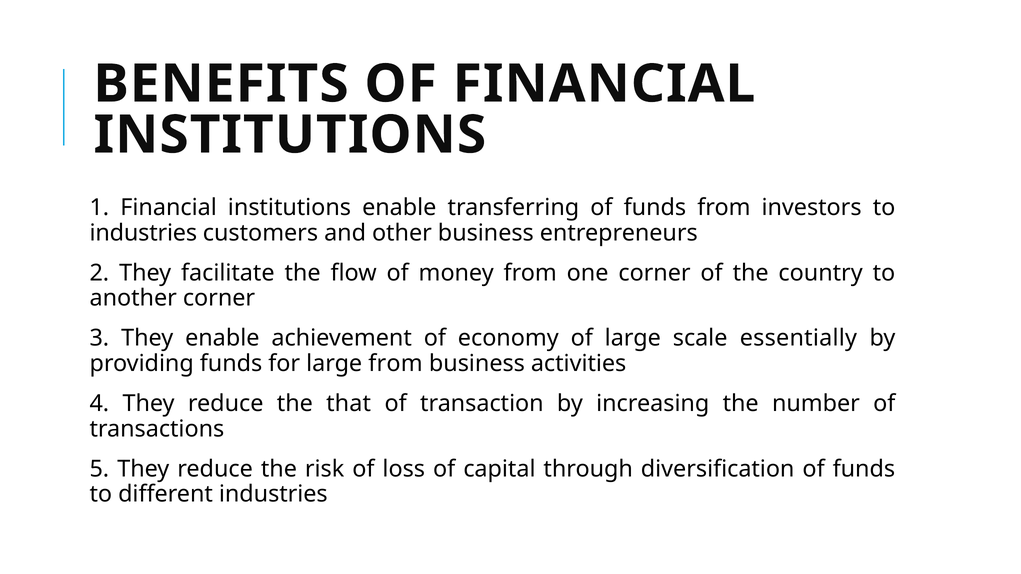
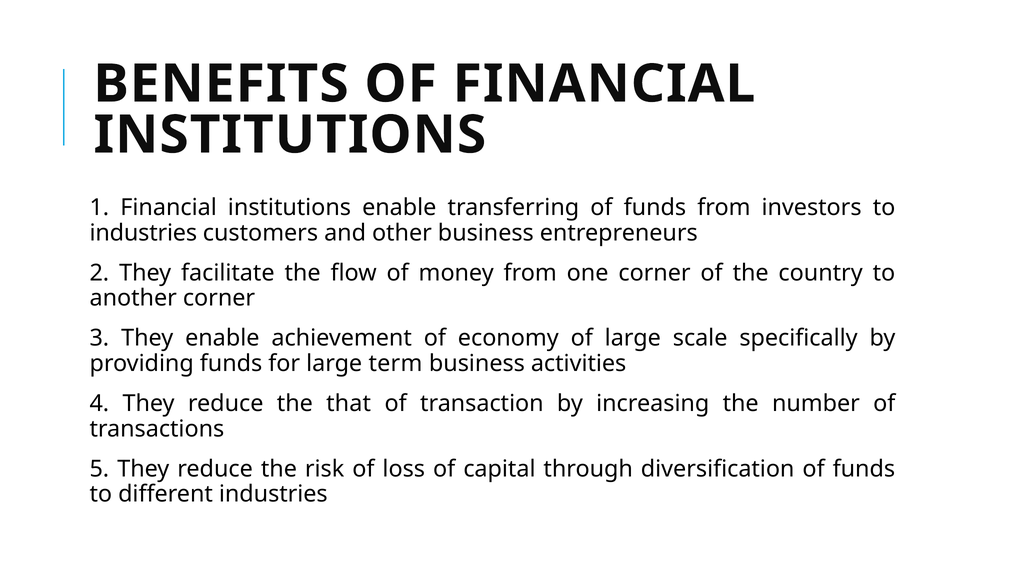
essentially: essentially -> specifically
large from: from -> term
